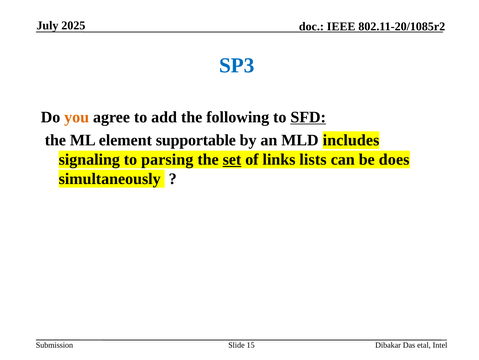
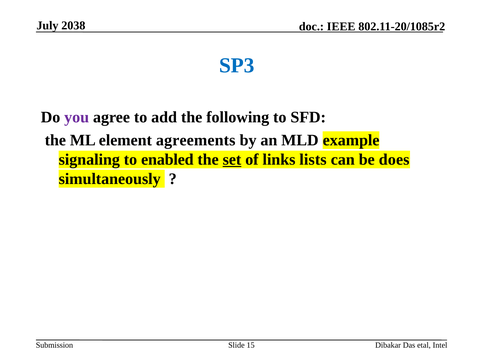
2025: 2025 -> 2038
you colour: orange -> purple
SFD underline: present -> none
supportable: supportable -> agreements
includes: includes -> example
parsing: parsing -> enabled
